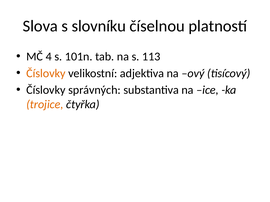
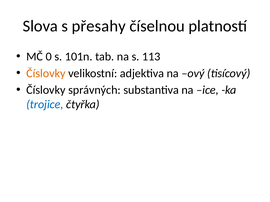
slovníku: slovníku -> přesahy
4: 4 -> 0
trojice colour: orange -> blue
